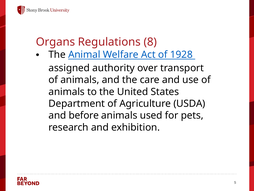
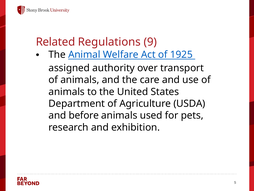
Organs: Organs -> Related
8: 8 -> 9
1928: 1928 -> 1925
